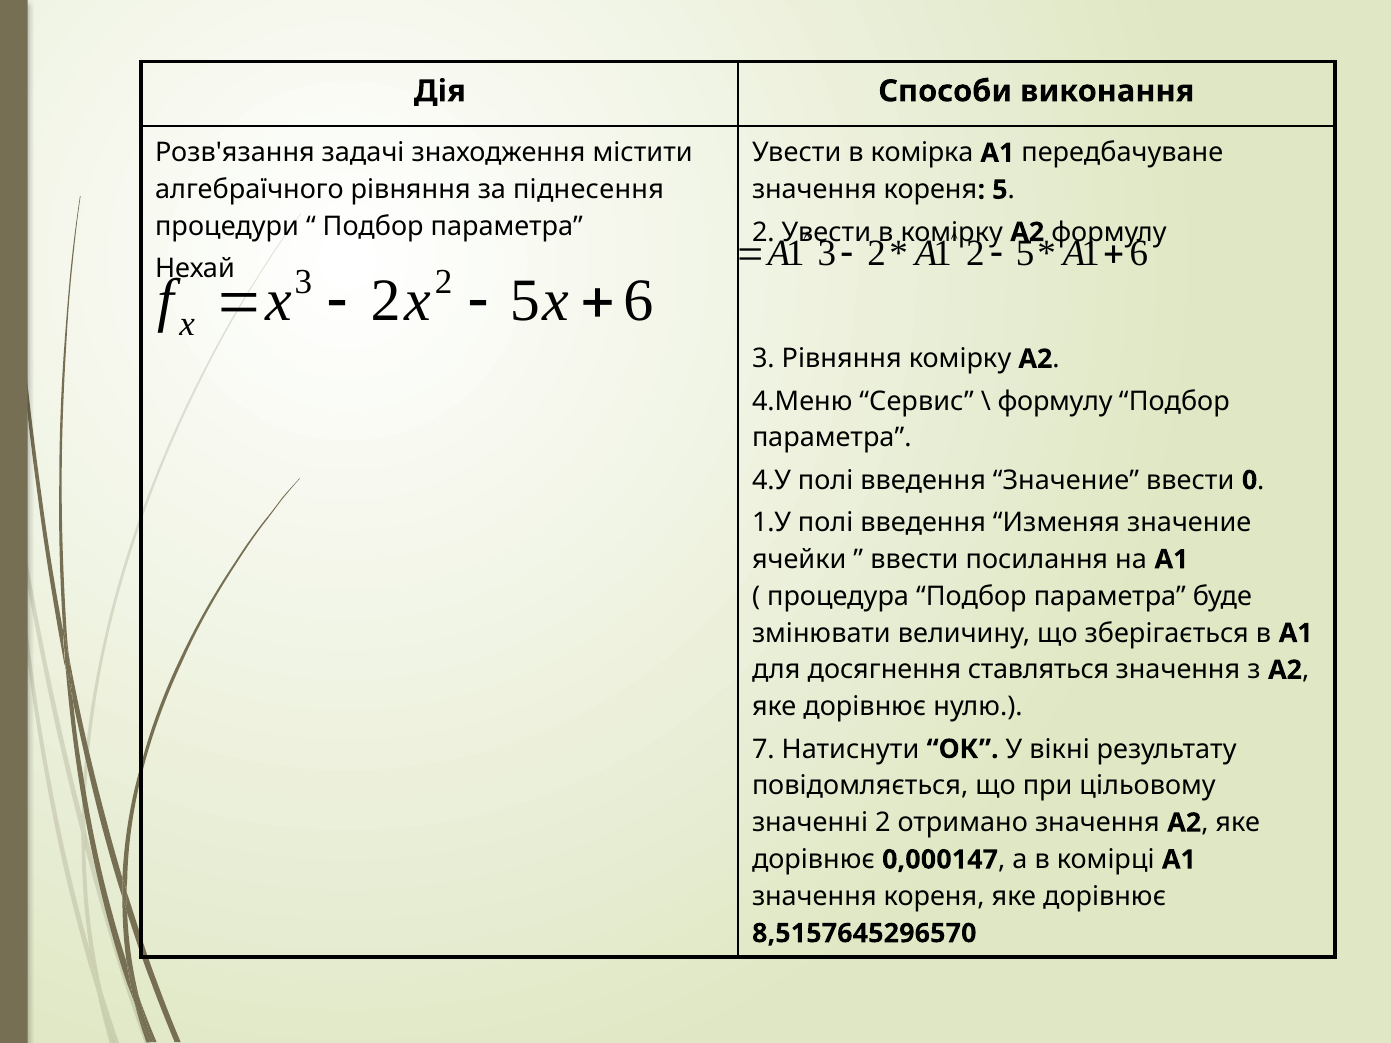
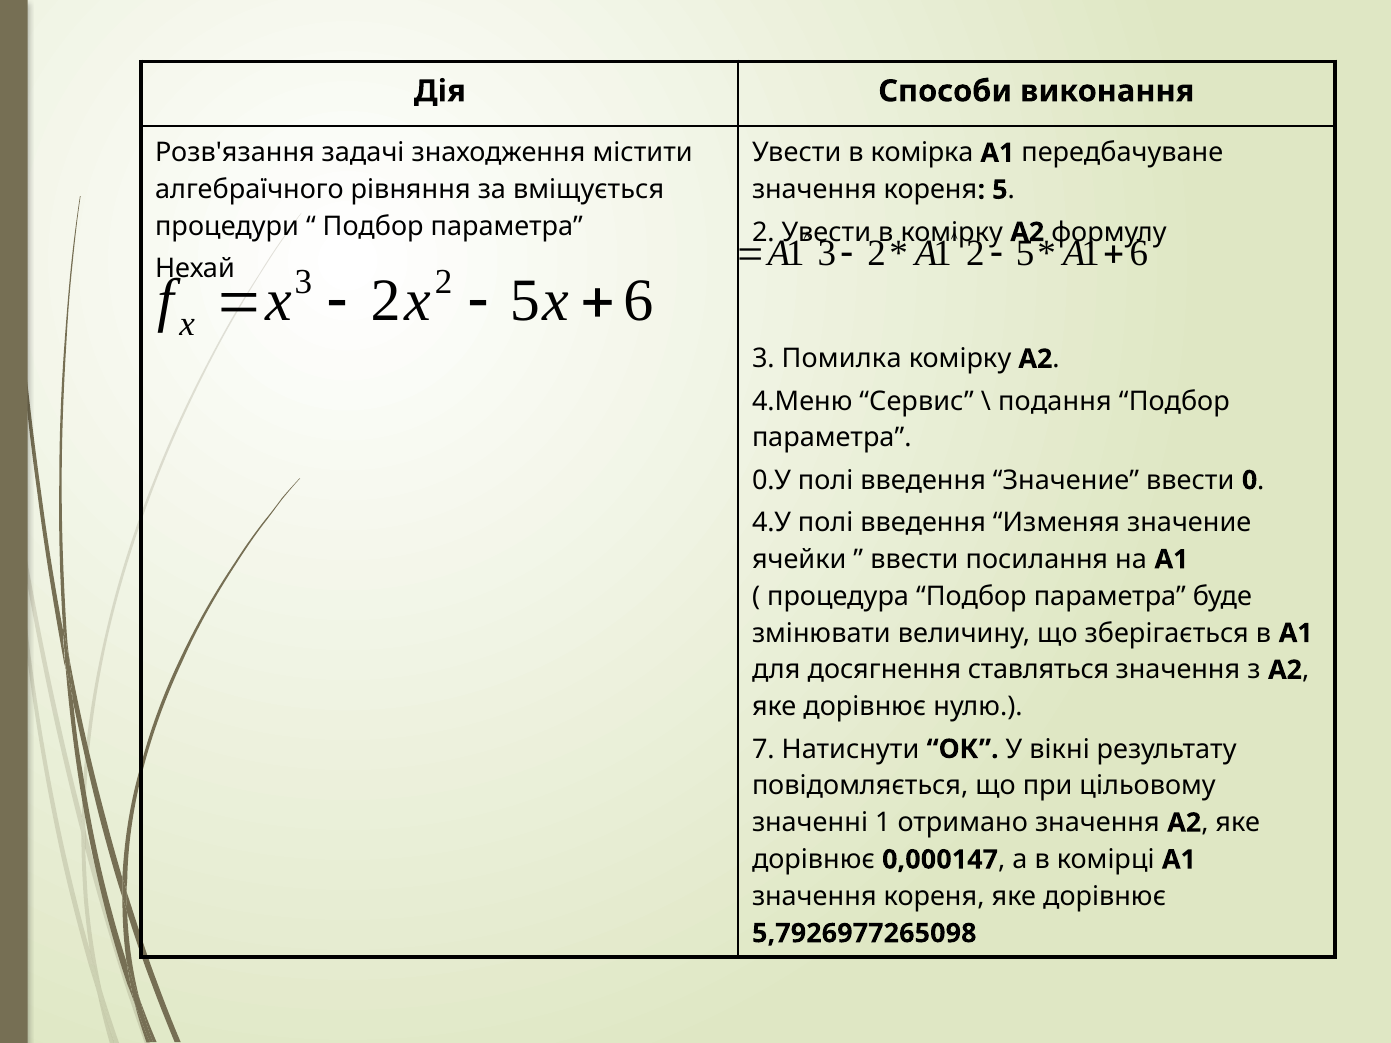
піднесення: піднесення -> вміщується
3 Рівняння: Рівняння -> Помилка
формулу at (1055, 401): формулу -> подання
4.У: 4.У -> 0.У
1.У: 1.У -> 4.У
значенні 2: 2 -> 1
8,5157645296570: 8,5157645296570 -> 5,7926977265098
